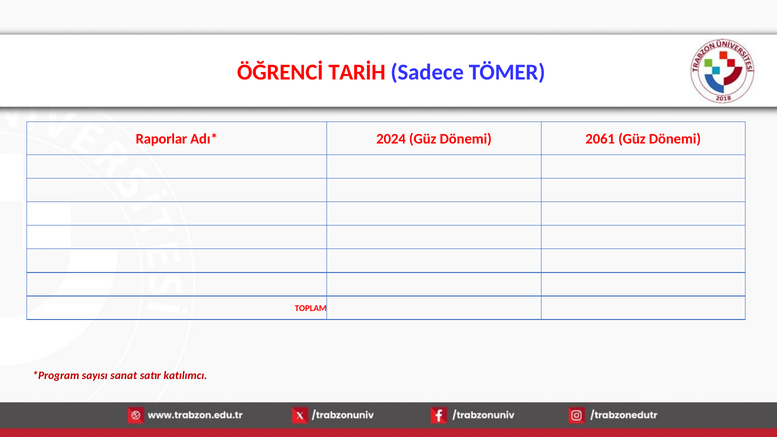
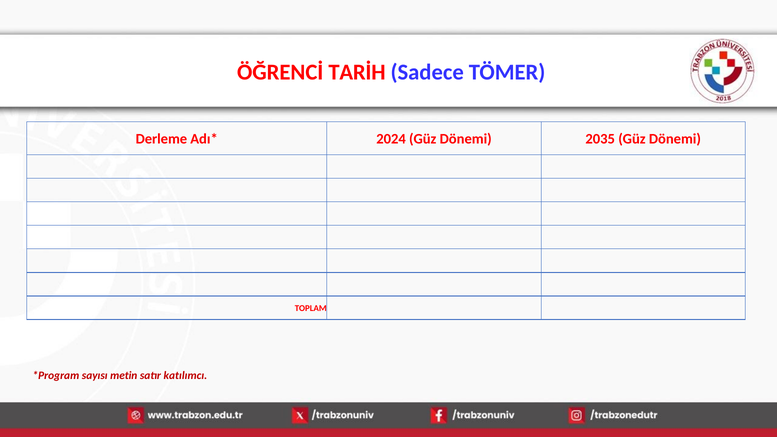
Raporlar: Raporlar -> Derleme
2061: 2061 -> 2035
sanat: sanat -> metin
